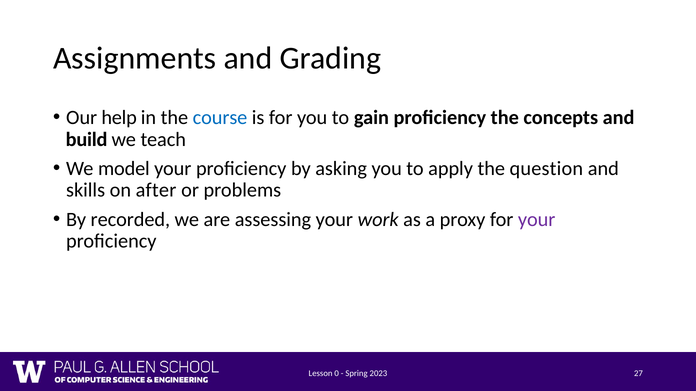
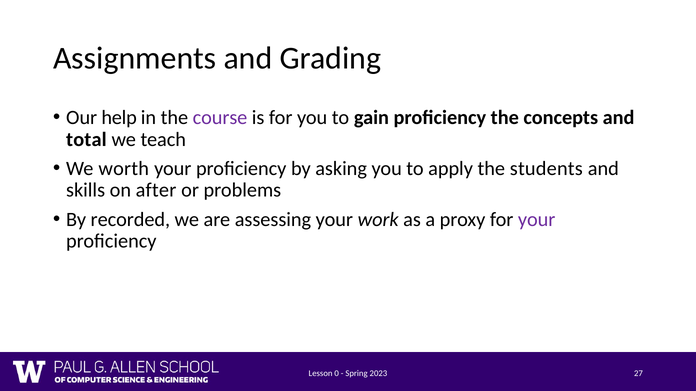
course colour: blue -> purple
build: build -> total
model: model -> worth
question: question -> students
